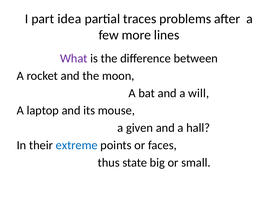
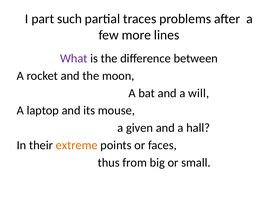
idea: idea -> such
extreme colour: blue -> orange
state: state -> from
